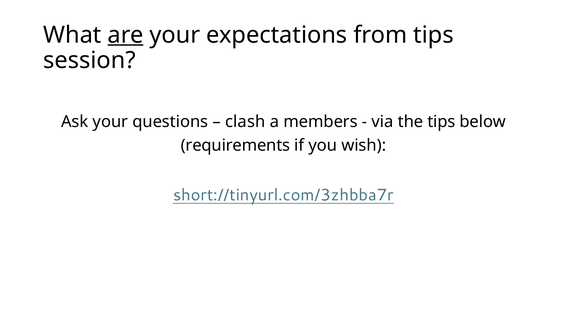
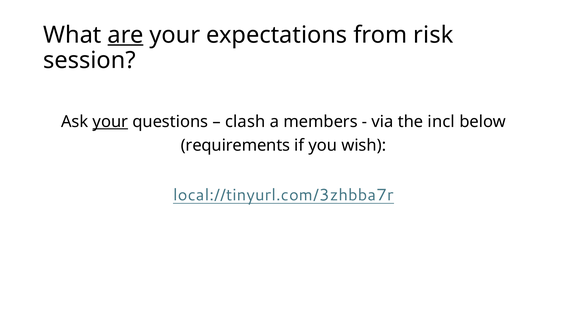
from tips: tips -> risk
your at (110, 122) underline: none -> present
the tips: tips -> incl
short://tinyurl.com/3zhbba7r: short://tinyurl.com/3zhbba7r -> local://tinyurl.com/3zhbba7r
